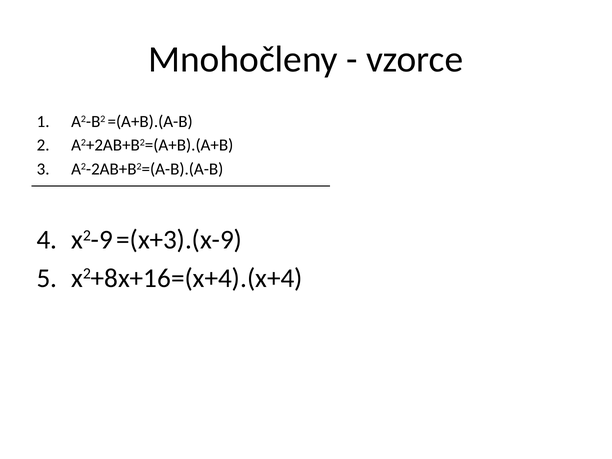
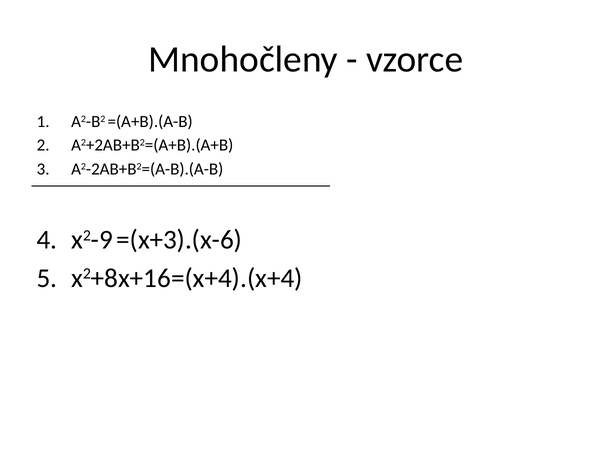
=(x+3).(x-9: =(x+3).(x-9 -> =(x+3).(x-6
